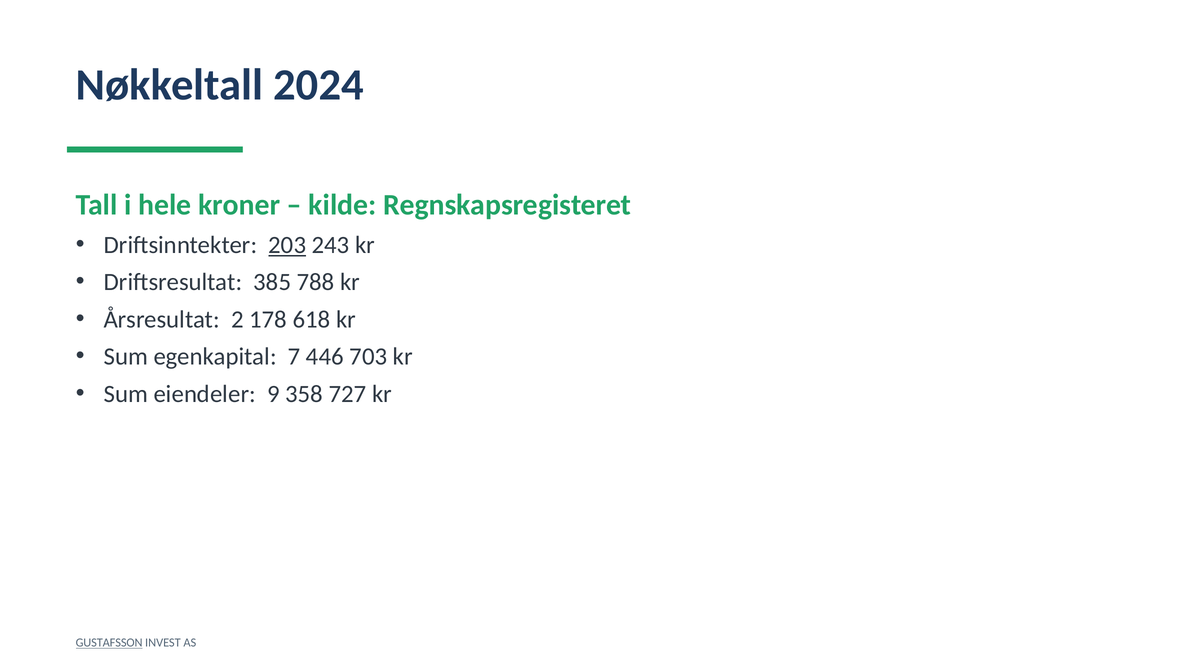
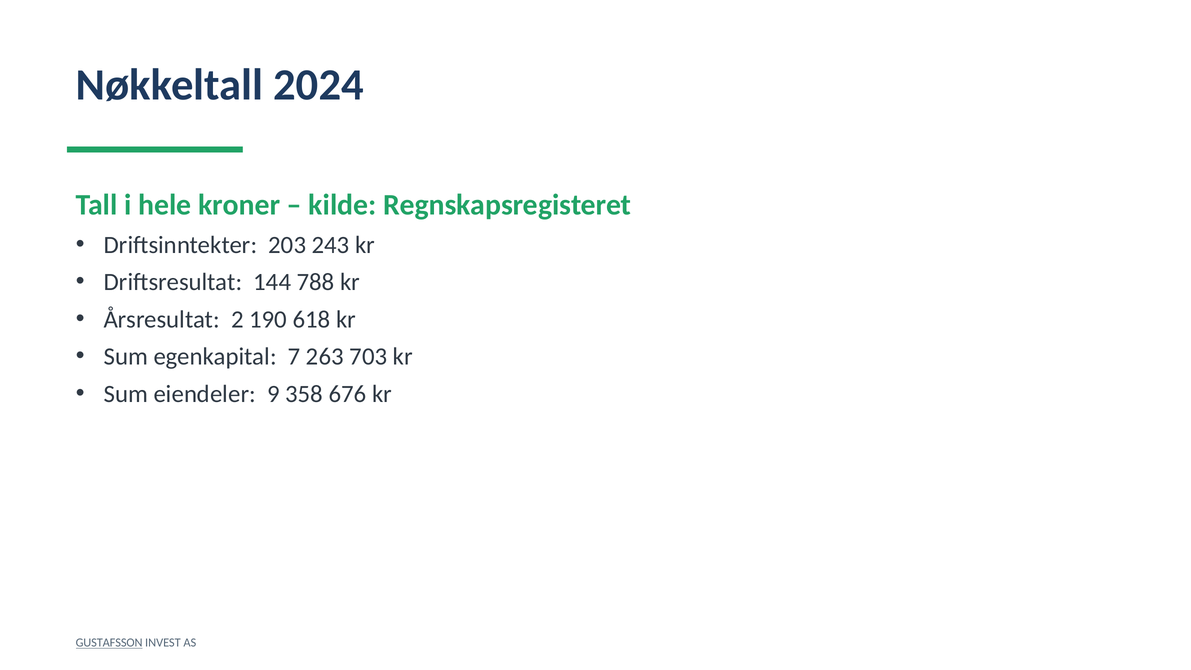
203 underline: present -> none
385: 385 -> 144
178: 178 -> 190
446: 446 -> 263
727: 727 -> 676
